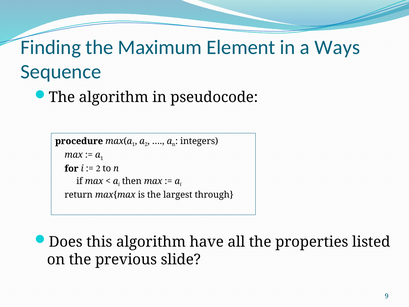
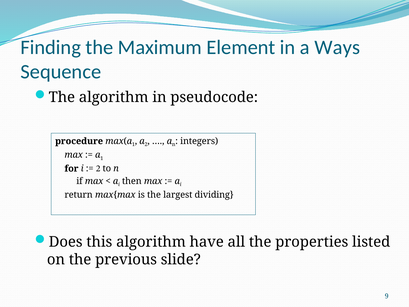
through: through -> dividing
